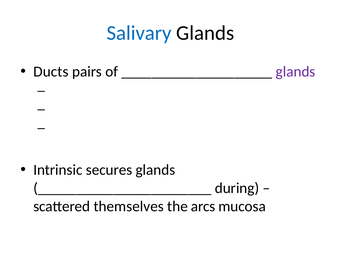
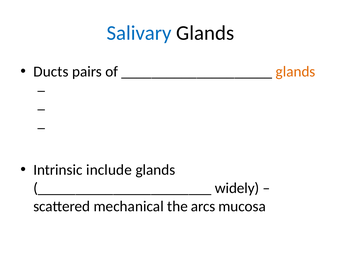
glands at (296, 72) colour: purple -> orange
secures: secures -> include
during: during -> widely
themselves: themselves -> mechanical
